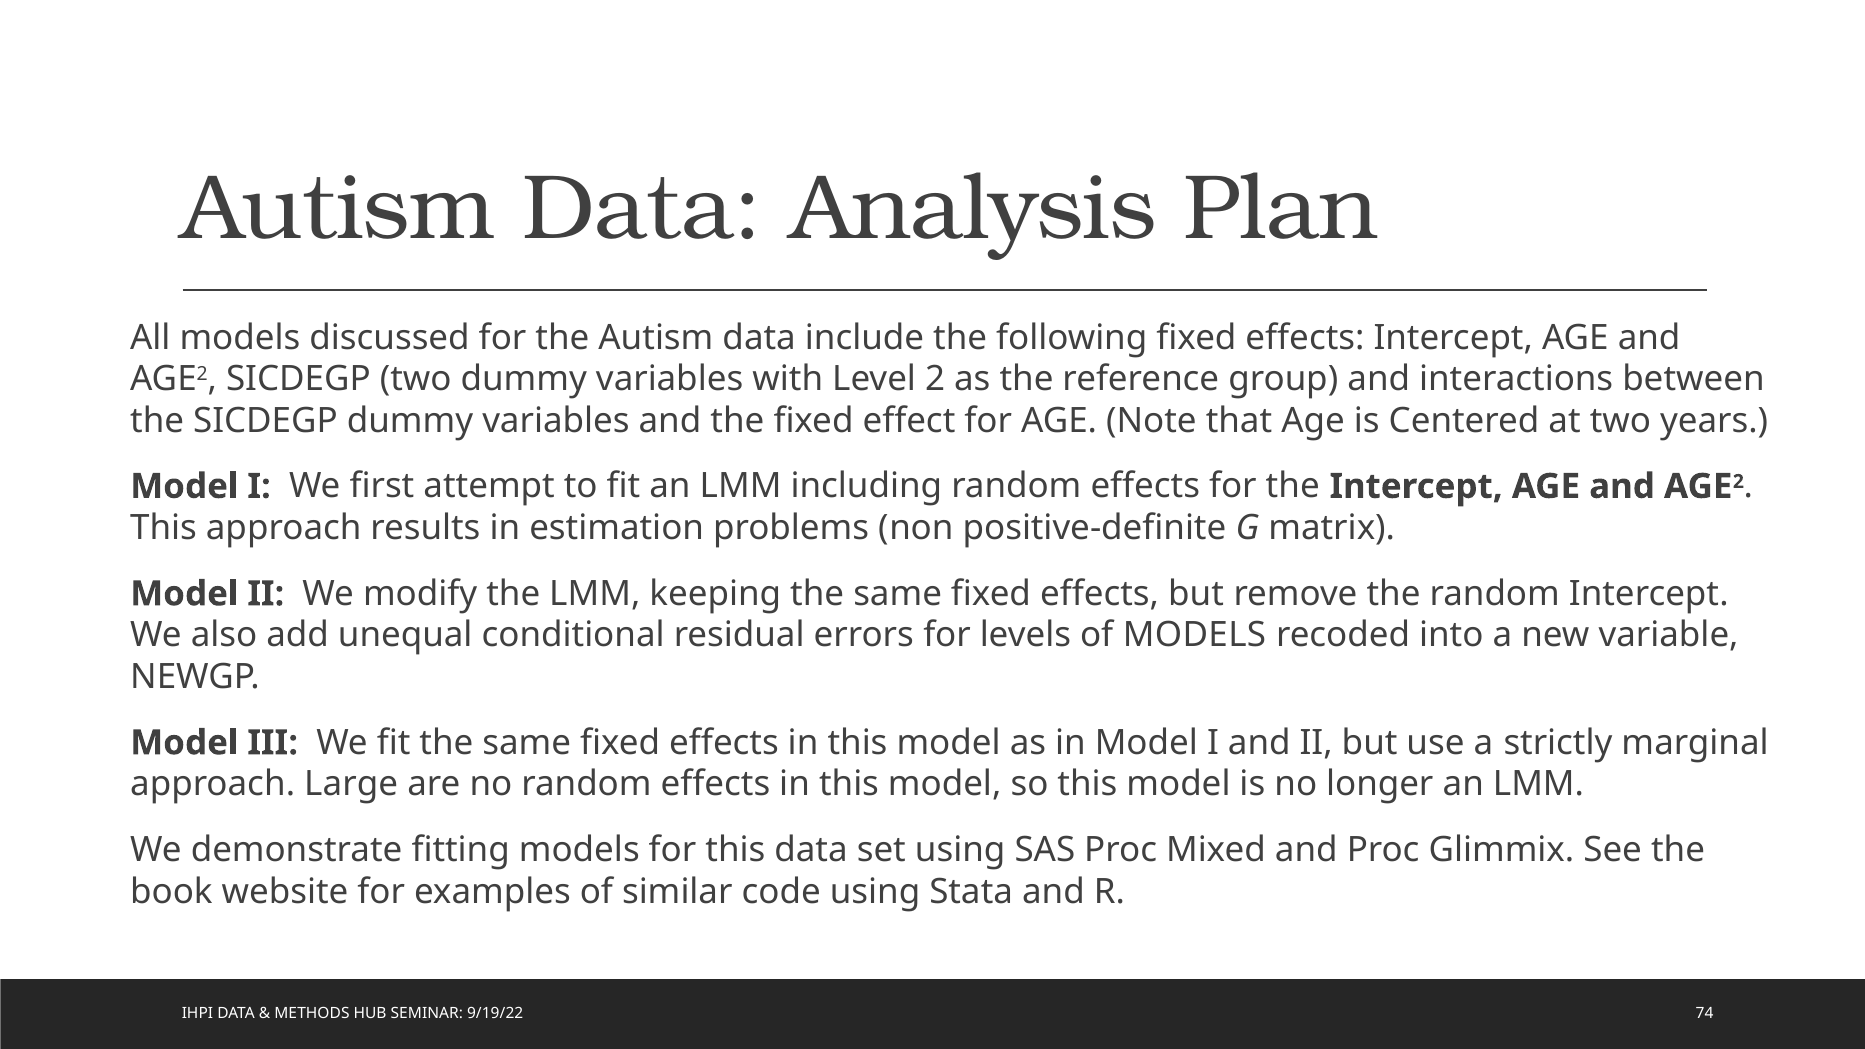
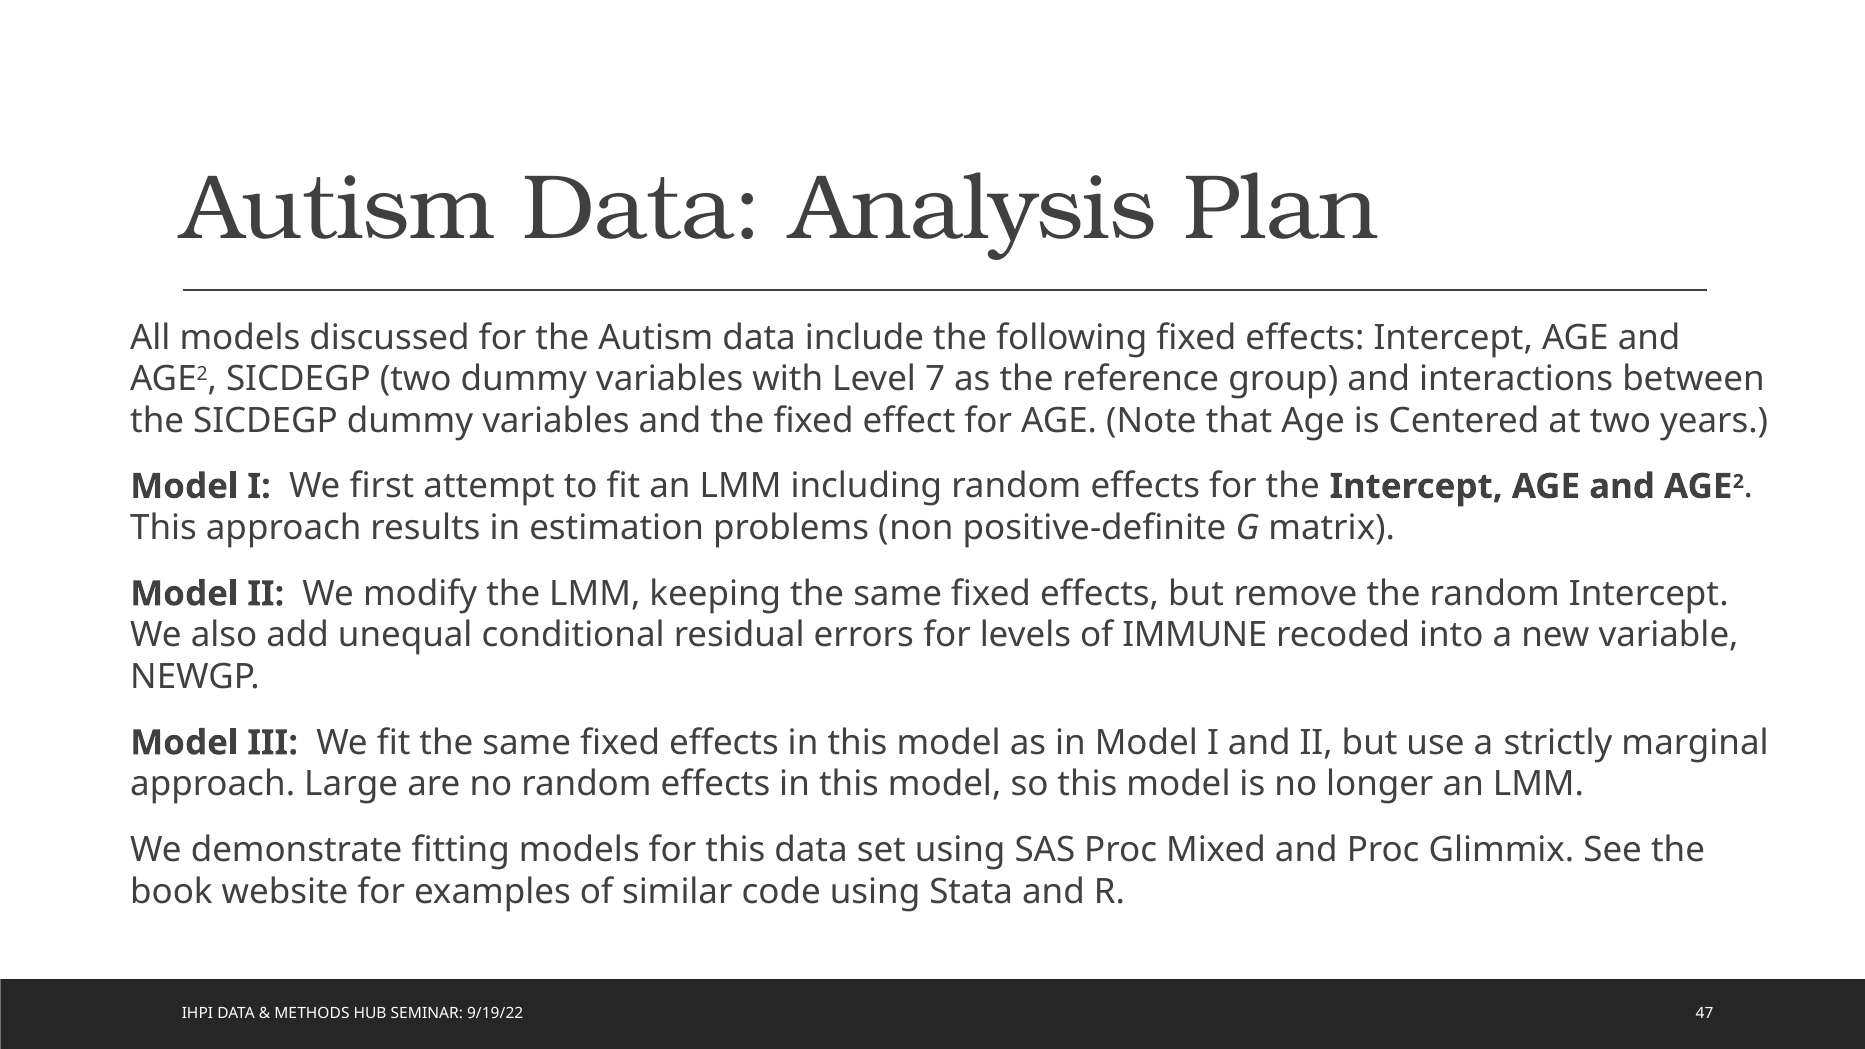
2: 2 -> 7
of MODELS: MODELS -> IMMUNE
74: 74 -> 47
